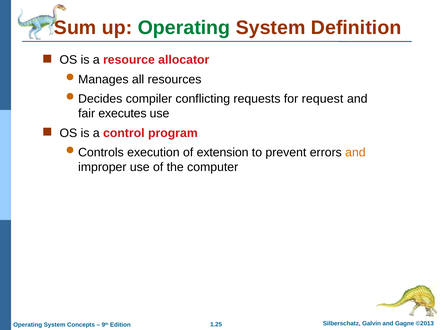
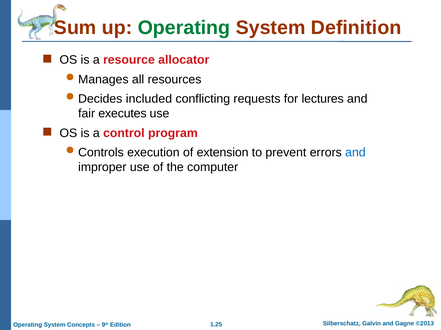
compiler: compiler -> included
request: request -> lectures
and at (355, 153) colour: orange -> blue
